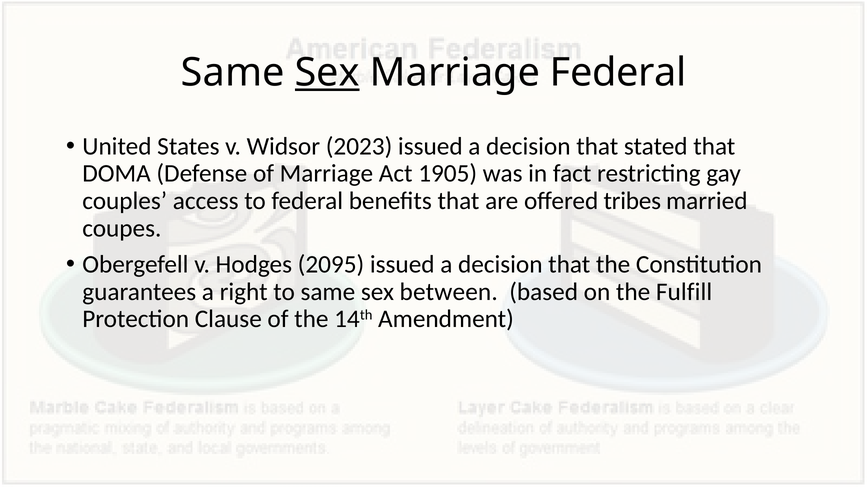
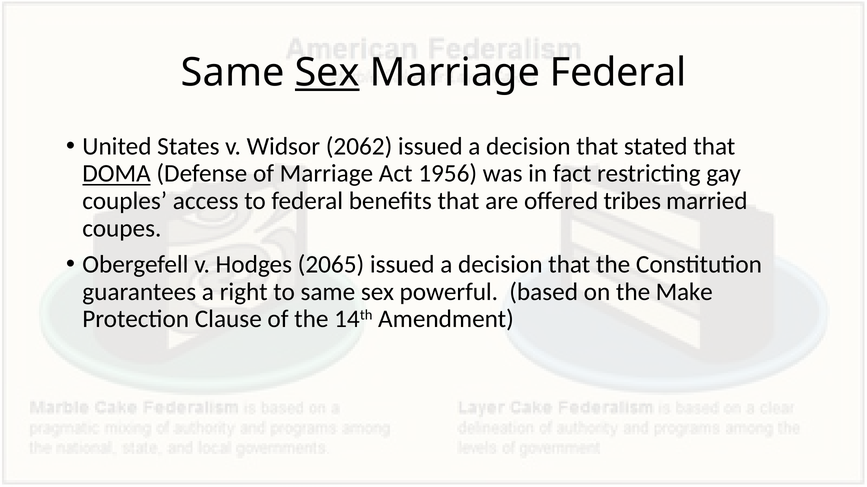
2023: 2023 -> 2062
DOMA underline: none -> present
1905: 1905 -> 1956
2095: 2095 -> 2065
between: between -> powerful
Fulfill: Fulfill -> Make
